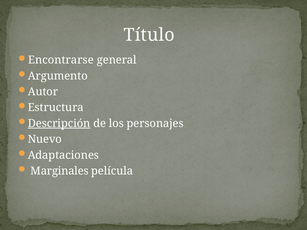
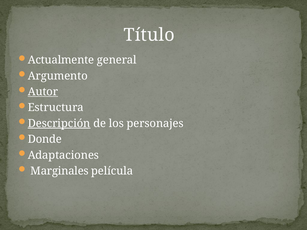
Encontrarse: Encontrarse -> Actualmente
Autor underline: none -> present
Nuevo: Nuevo -> Donde
